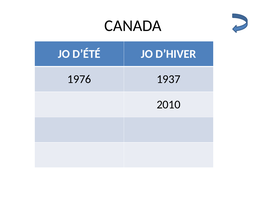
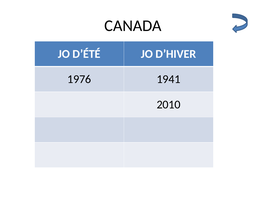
1937: 1937 -> 1941
